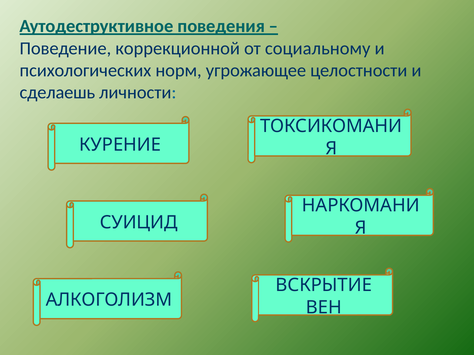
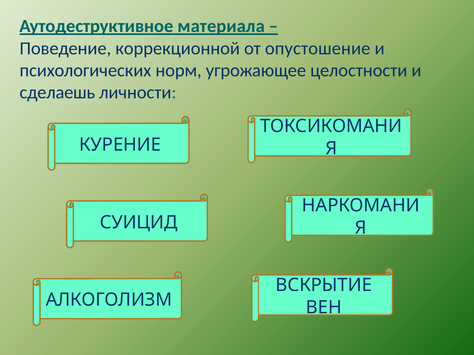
поведения: поведения -> материала
социальному: социальному -> опустошение
